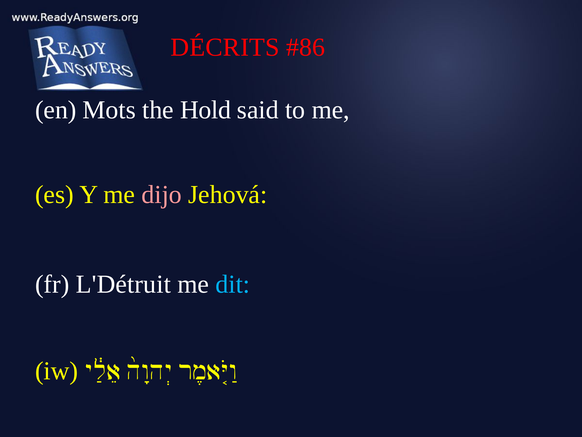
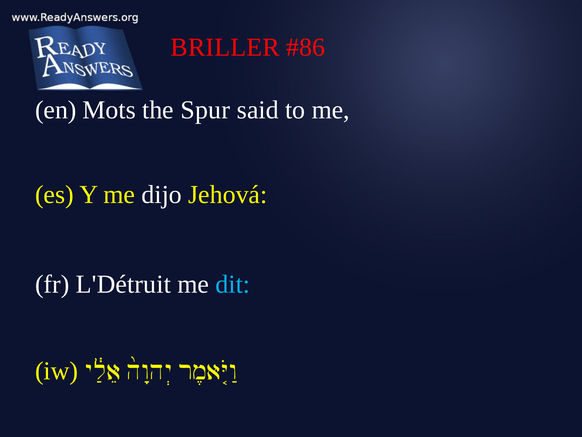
DÉCRITS: DÉCRITS -> BRILLER
Hold: Hold -> Spur
dijo colour: pink -> white
